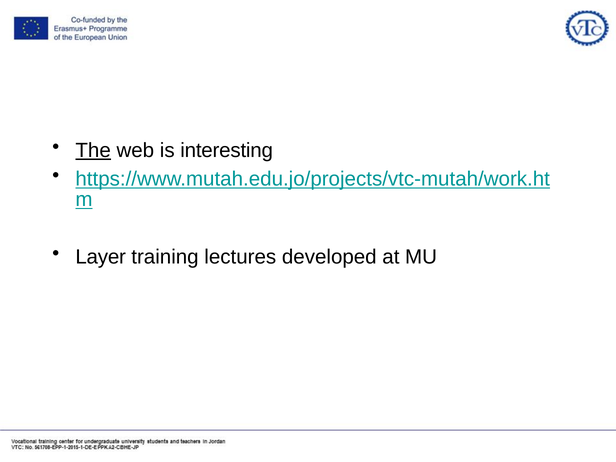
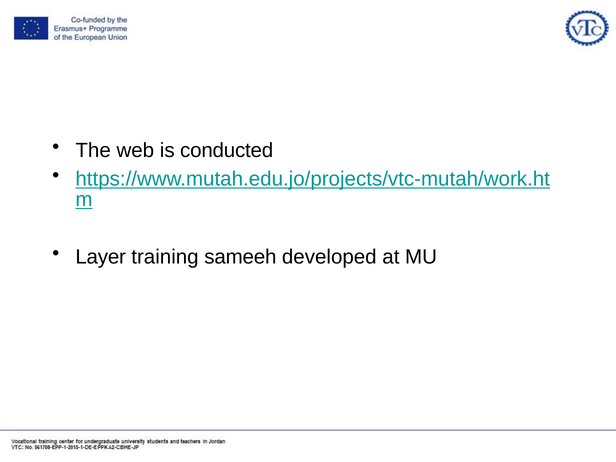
The underline: present -> none
interesting: interesting -> conducted
lectures: lectures -> sameeh
